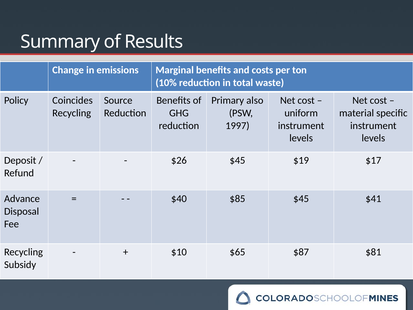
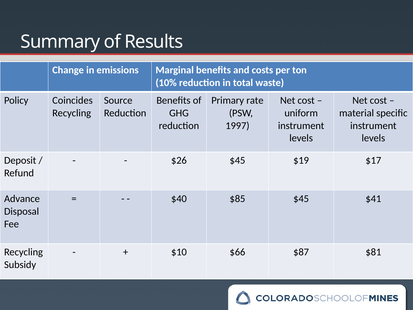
also: also -> rate
$65: $65 -> $66
